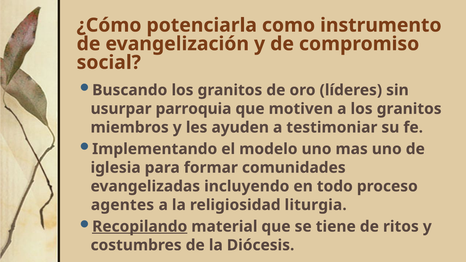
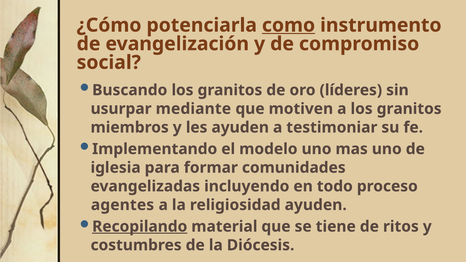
como underline: none -> present
parroquia: parroquia -> mediante
religiosidad liturgia: liturgia -> ayuden
